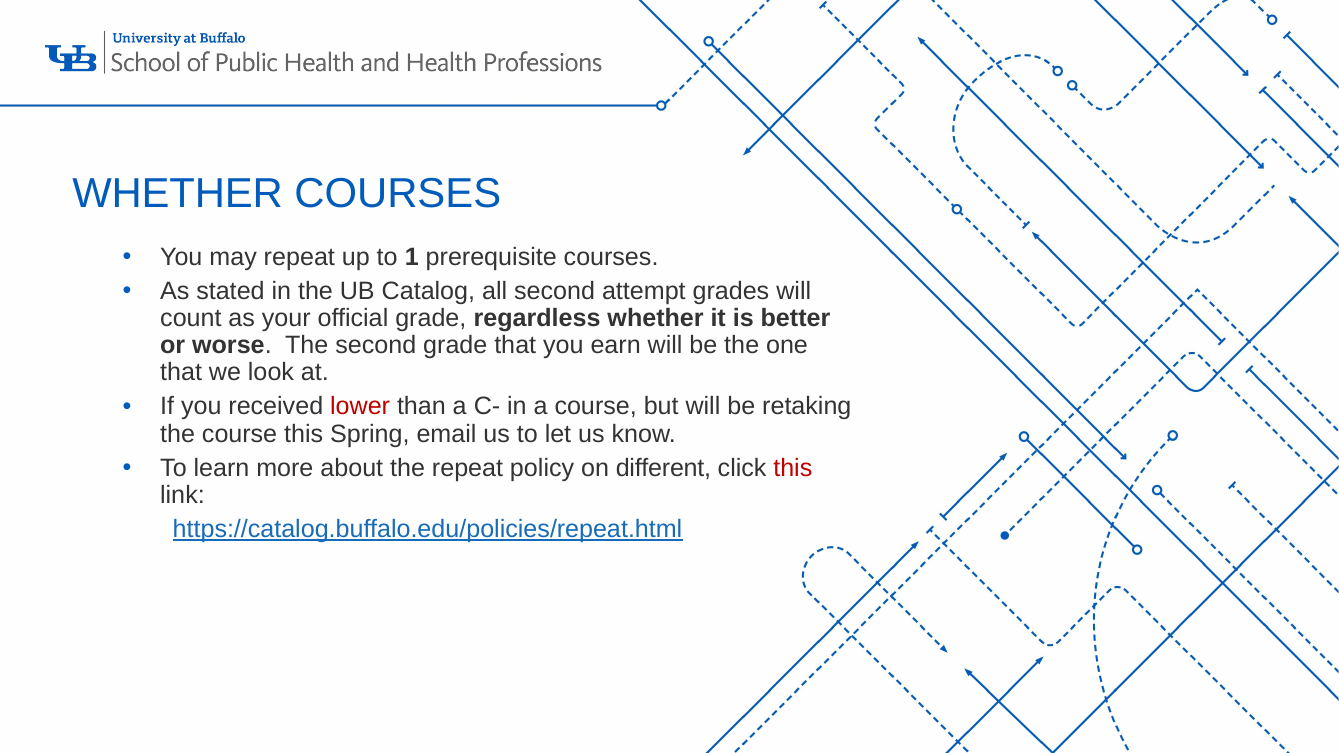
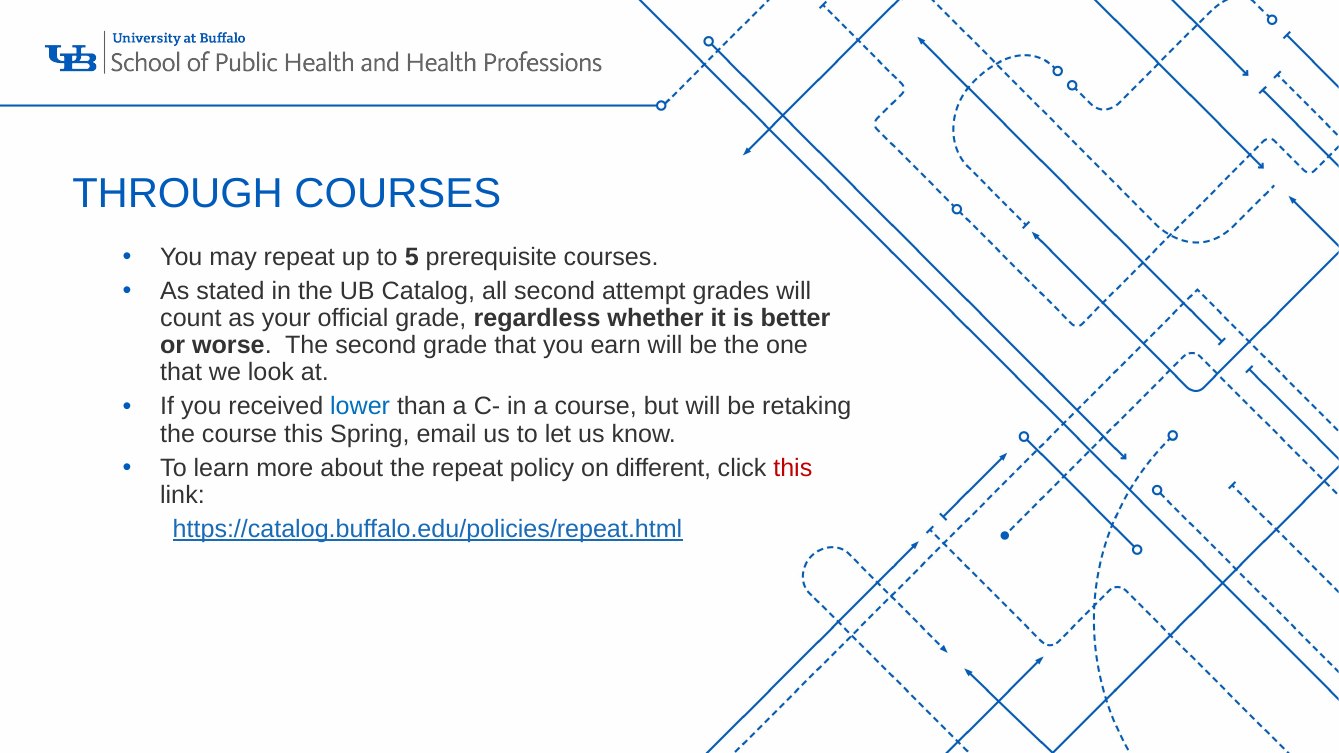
WHETHER at (178, 194): WHETHER -> THROUGH
1: 1 -> 5
lower colour: red -> blue
